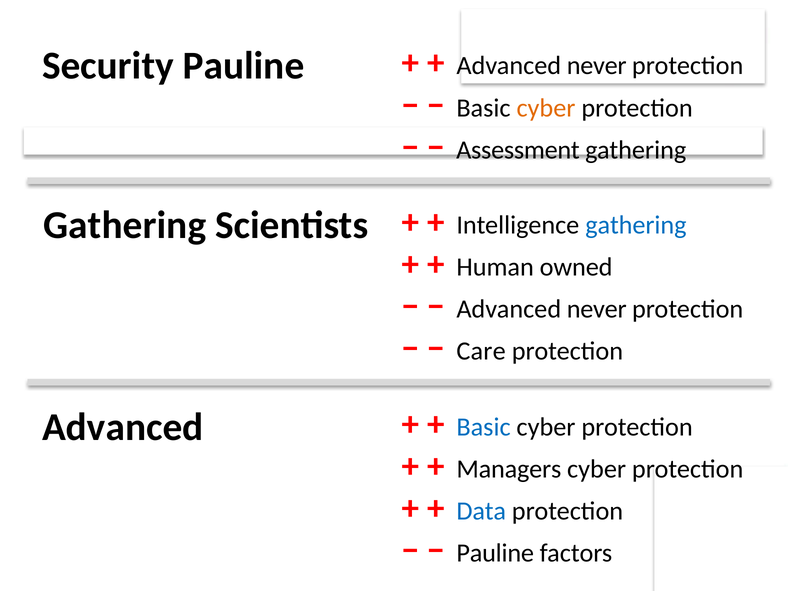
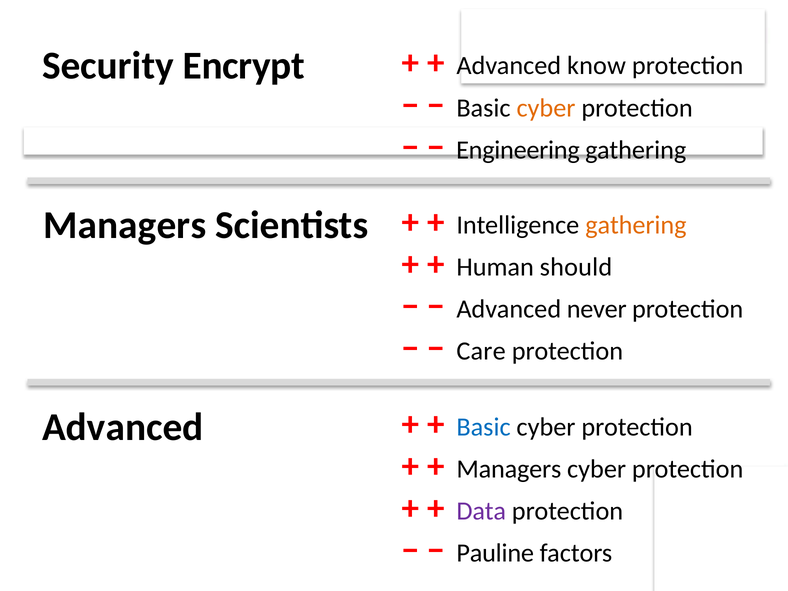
Security Pauline: Pauline -> Encrypt
never at (597, 66): never -> know
Assessment: Assessment -> Engineering
Gathering at (125, 225): Gathering -> Managers
gathering at (636, 225) colour: blue -> orange
owned: owned -> should
Data colour: blue -> purple
